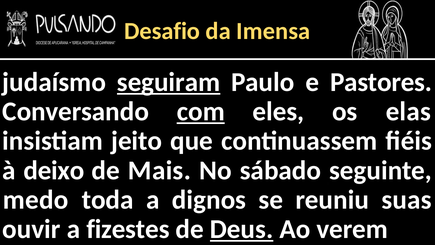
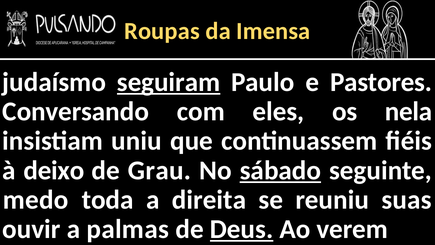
Desafio: Desafio -> Roupas
com underline: present -> none
elas: elas -> nela
jeito: jeito -> uniu
Mais: Mais -> Grau
sábado underline: none -> present
dignos: dignos -> direita
fizestes: fizestes -> palmas
